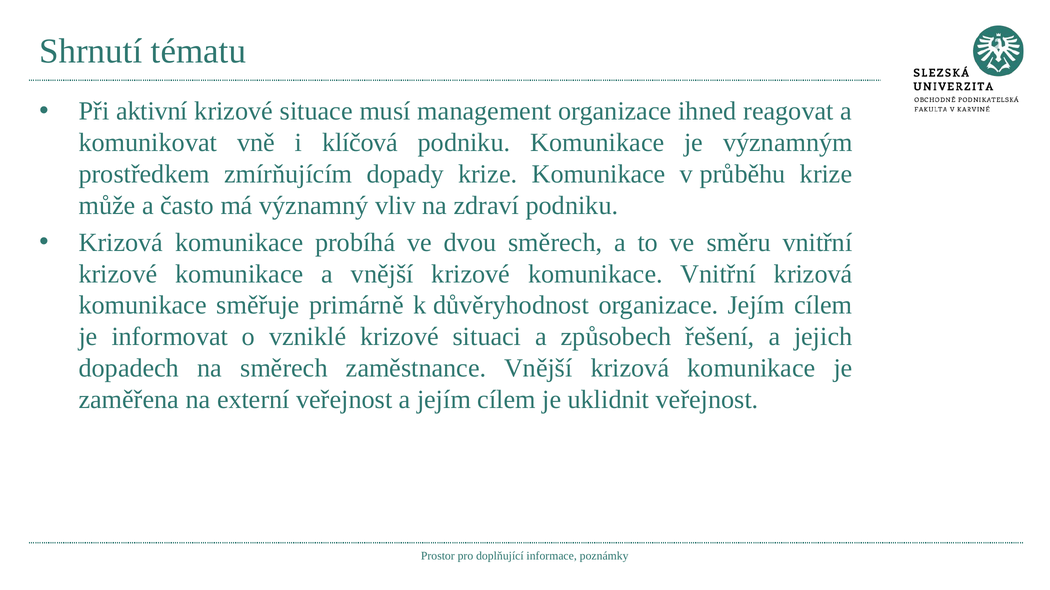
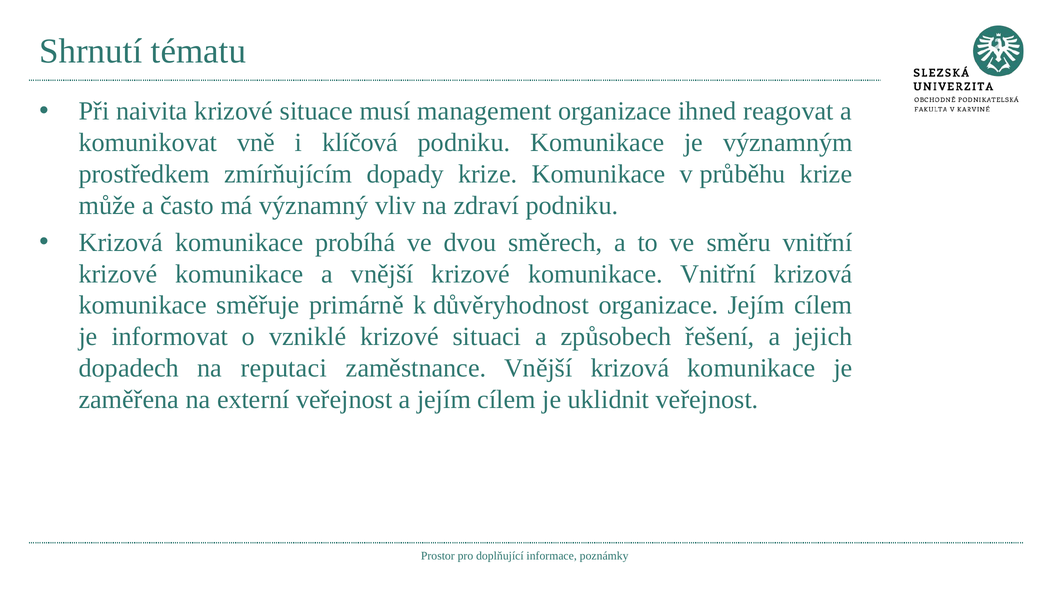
aktivní: aktivní -> naivita
na směrech: směrech -> reputaci
